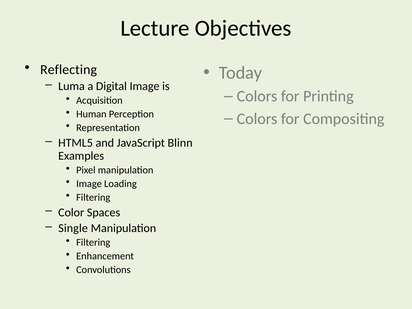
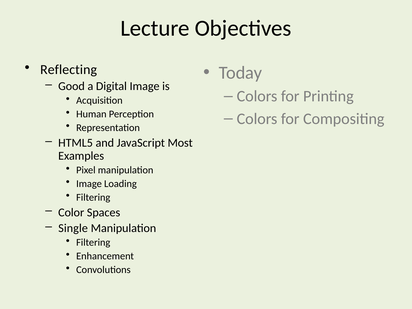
Luma: Luma -> Good
Blinn: Blinn -> Most
